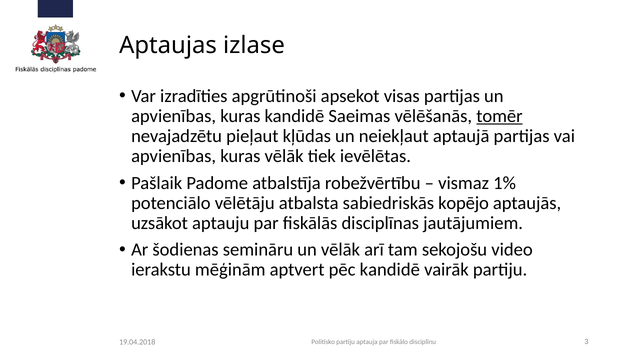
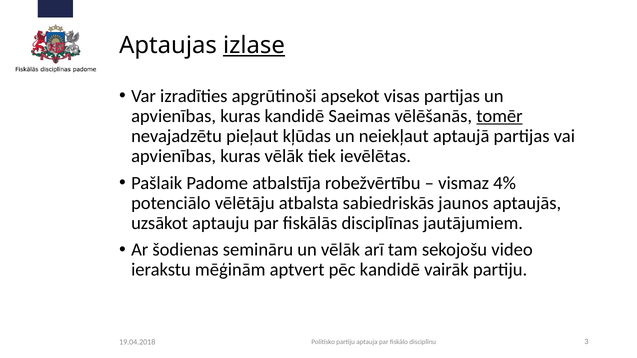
izlase underline: none -> present
1%: 1% -> 4%
kopējo: kopējo -> jaunos
